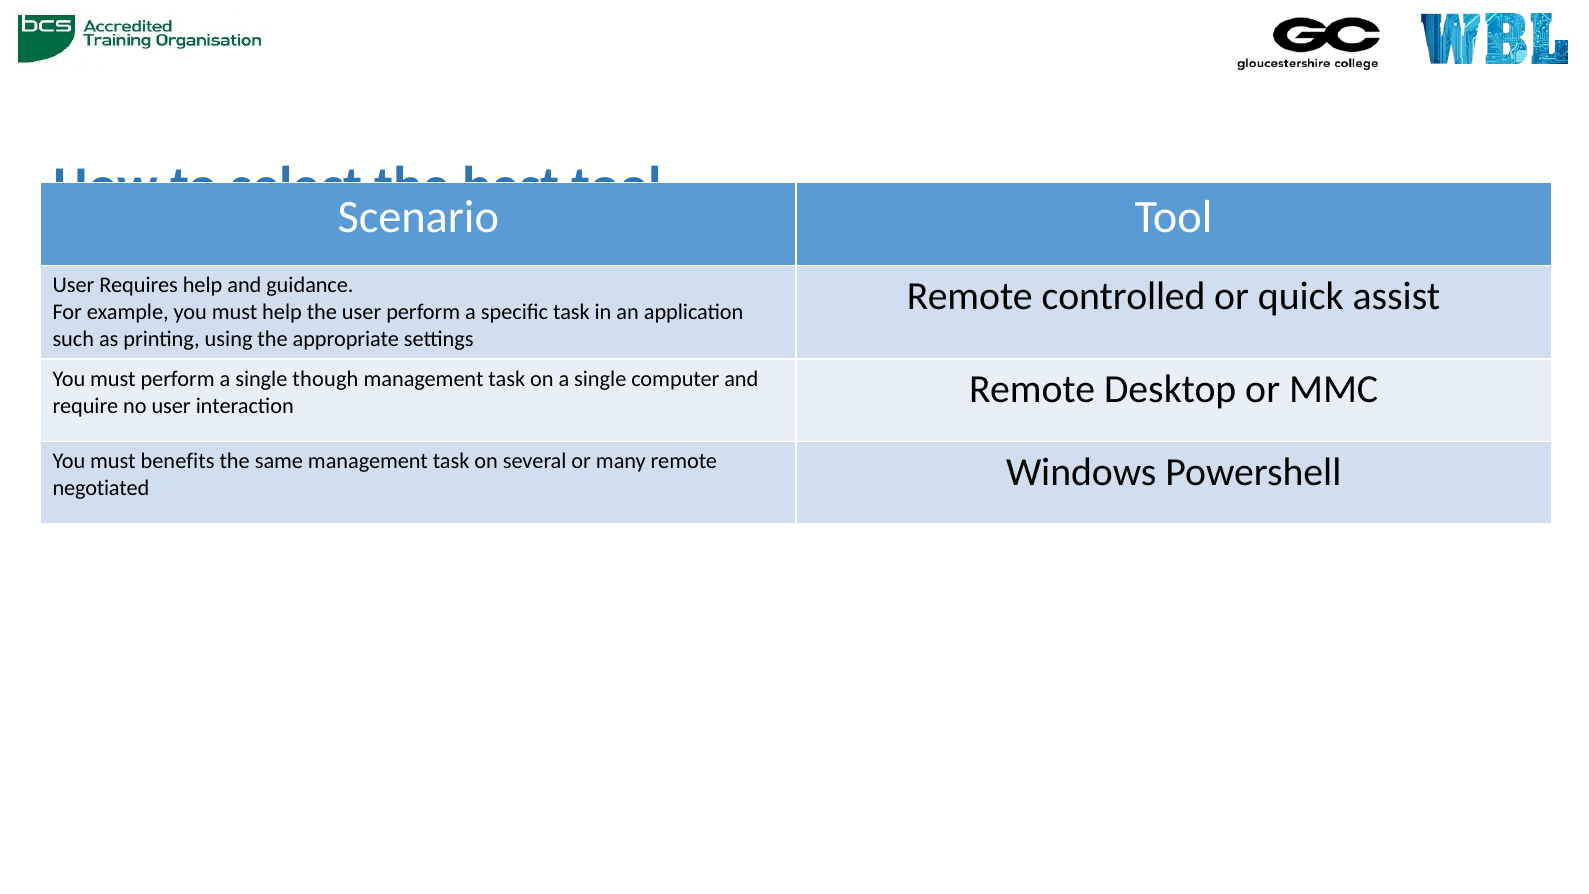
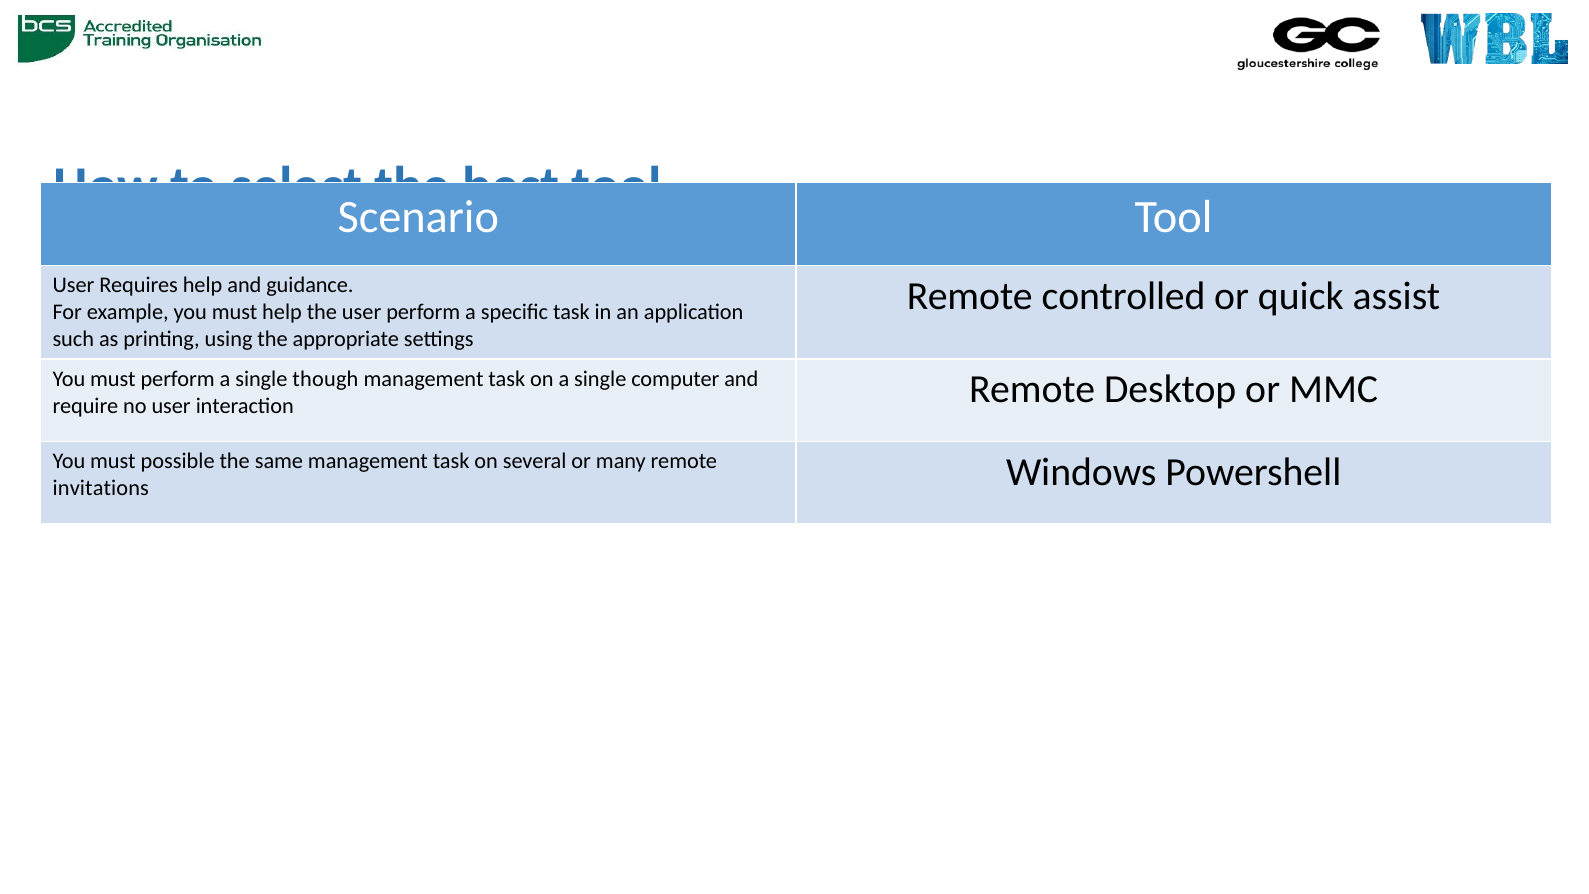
benefits: benefits -> possible
negotiated: negotiated -> invitations
